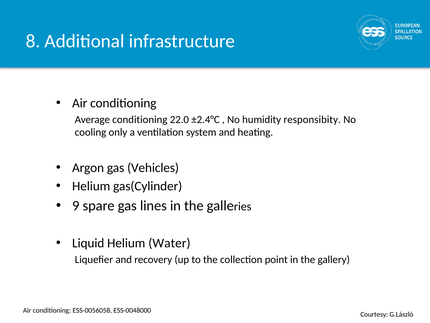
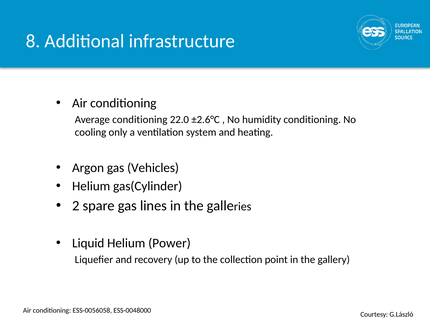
±2.4°C: ±2.4°C -> ±2.6°C
humidity responsibity: responsibity -> conditioning
9: 9 -> 2
Water: Water -> Power
